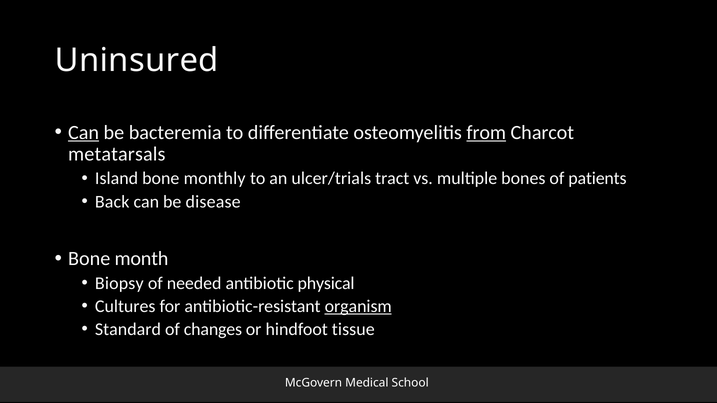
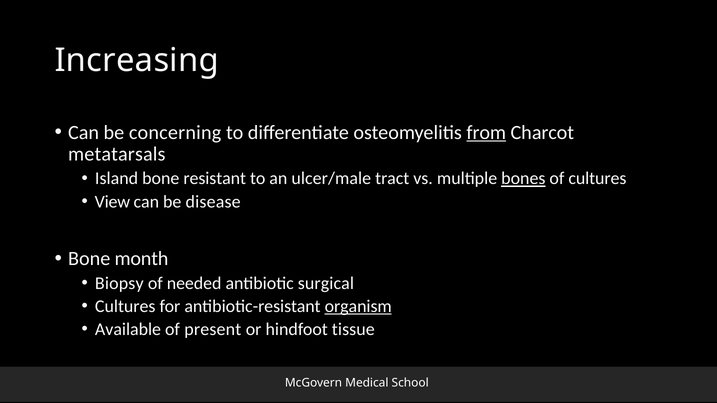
Uninsured: Uninsured -> Increasing
Can at (84, 133) underline: present -> none
bacteremia: bacteremia -> concerning
monthly: monthly -> resistant
ulcer/trials: ulcer/trials -> ulcer/male
bones underline: none -> present
of patients: patients -> cultures
Back: Back -> View
physical: physical -> surgical
Standard: Standard -> Available
changes: changes -> present
